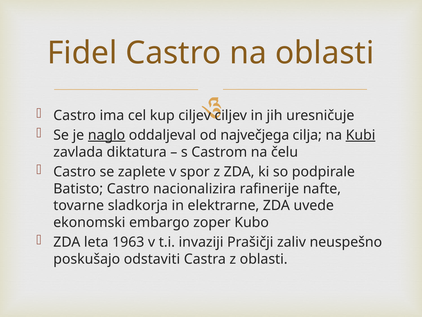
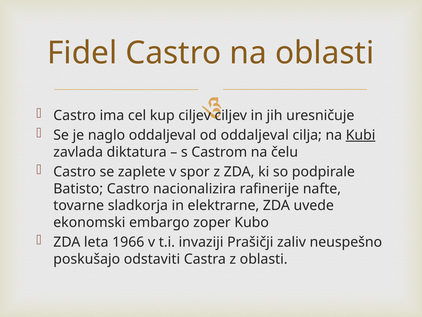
naglo underline: present -> none
od največjega: največjega -> oddaljeval
1963: 1963 -> 1966
